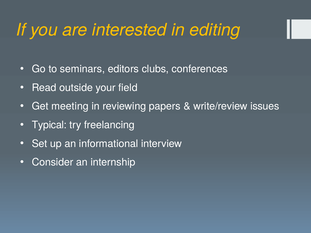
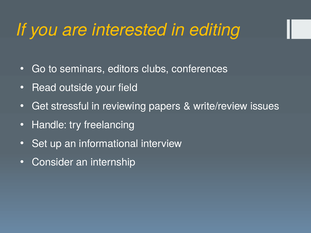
meeting: meeting -> stressful
Typical: Typical -> Handle
